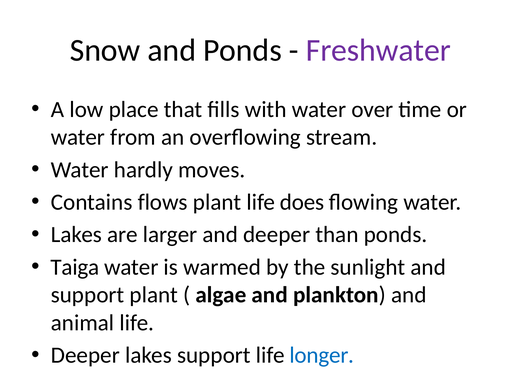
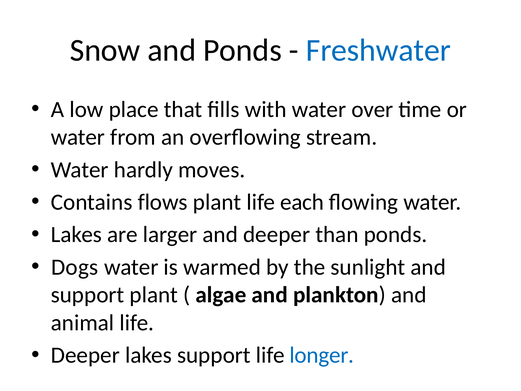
Freshwater colour: purple -> blue
does: does -> each
Taiga: Taiga -> Dogs
